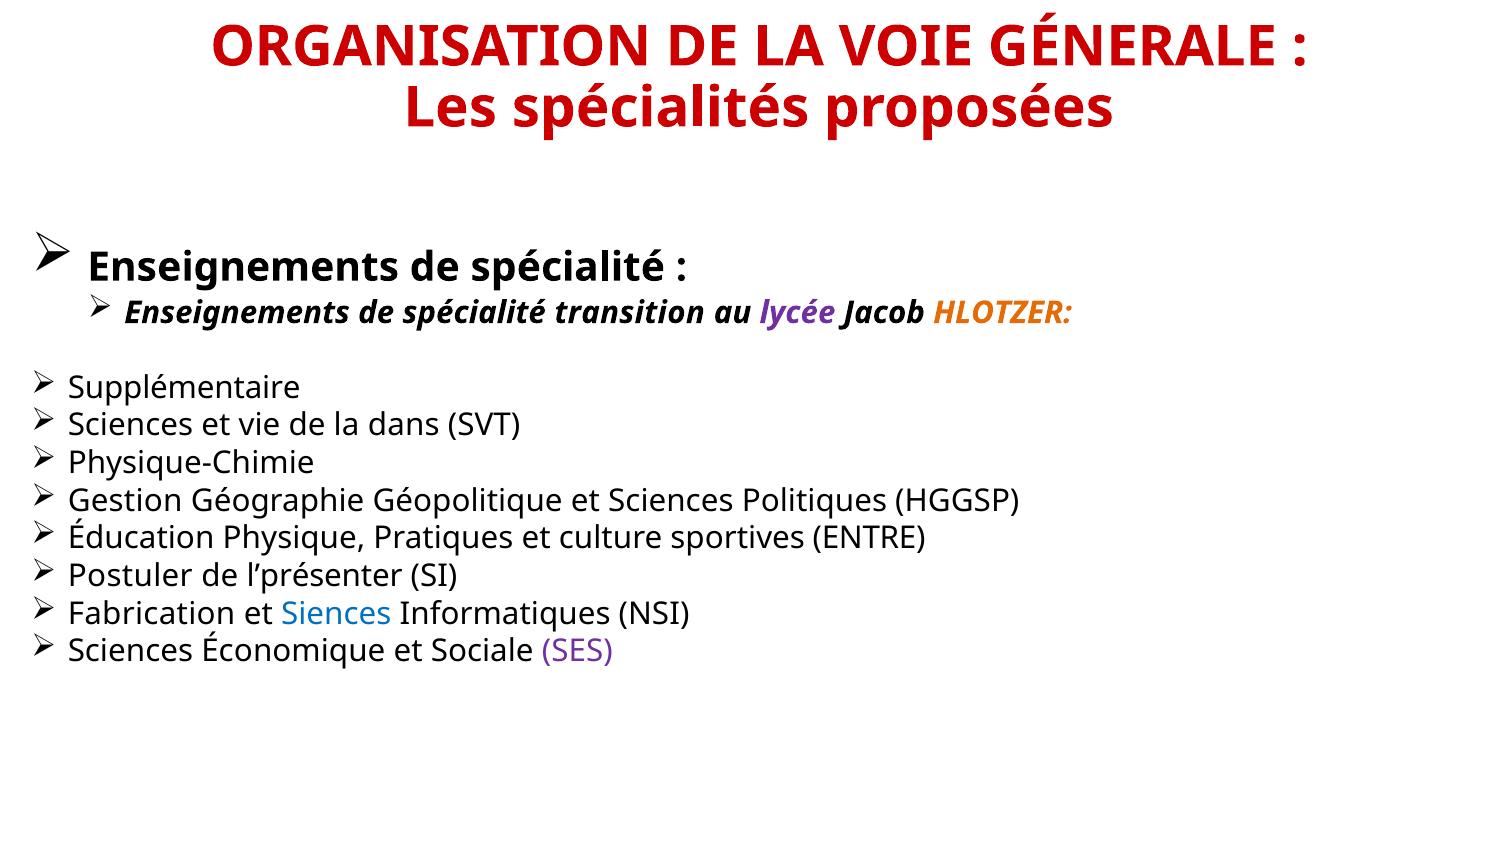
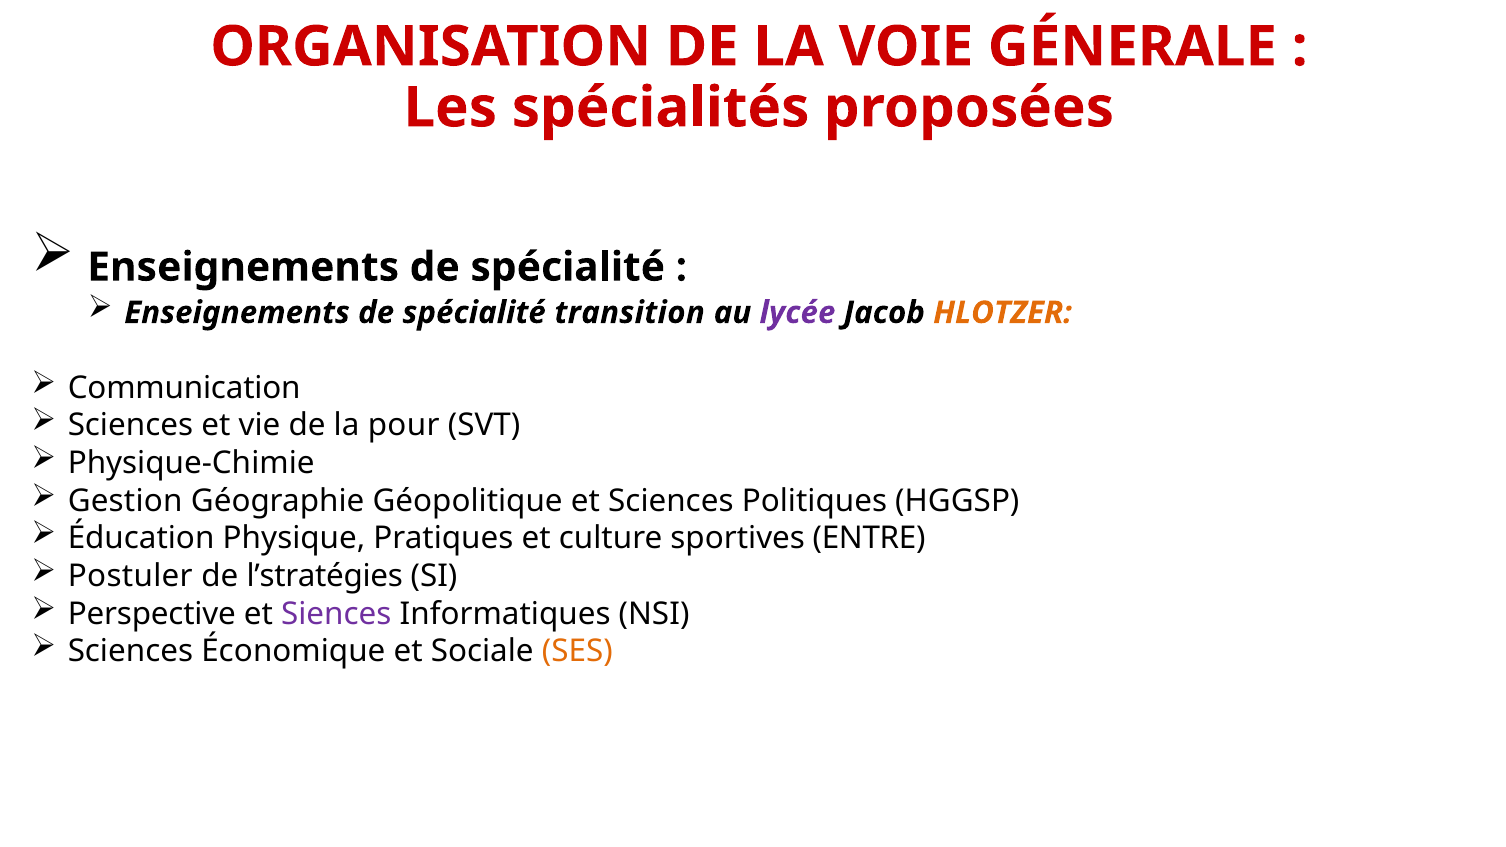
Supplémentaire: Supplémentaire -> Communication
dans: dans -> pour
l’présenter: l’présenter -> l’stratégies
Fabrication: Fabrication -> Perspective
Siences colour: blue -> purple
SES colour: purple -> orange
